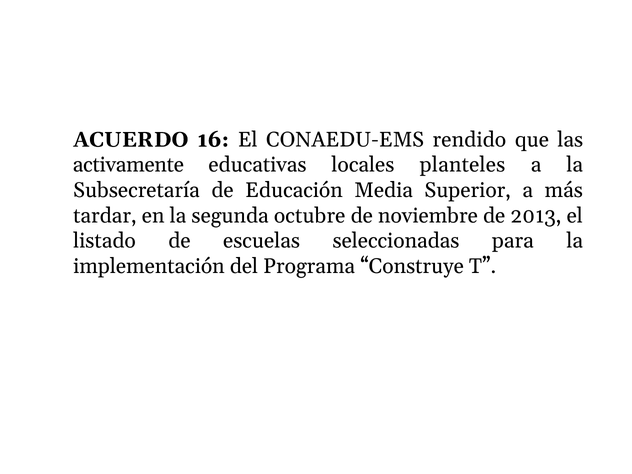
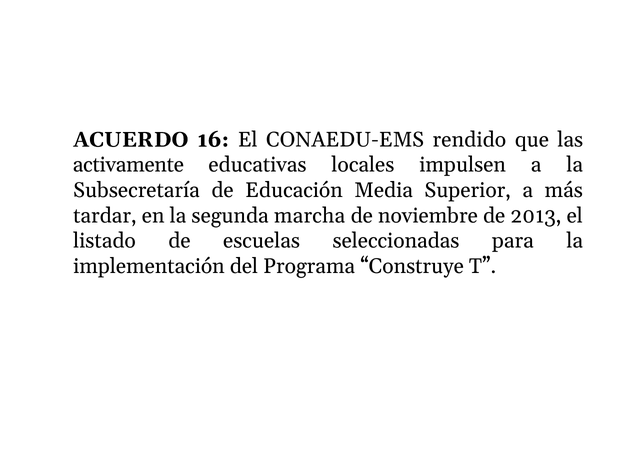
planteles: planteles -> impulsen
octubre: octubre -> marcha
